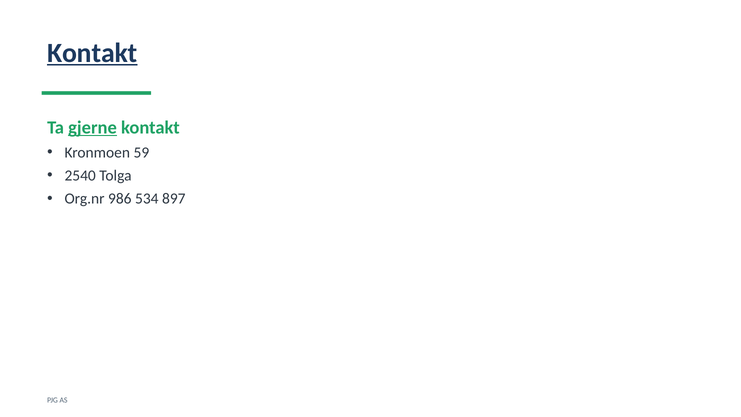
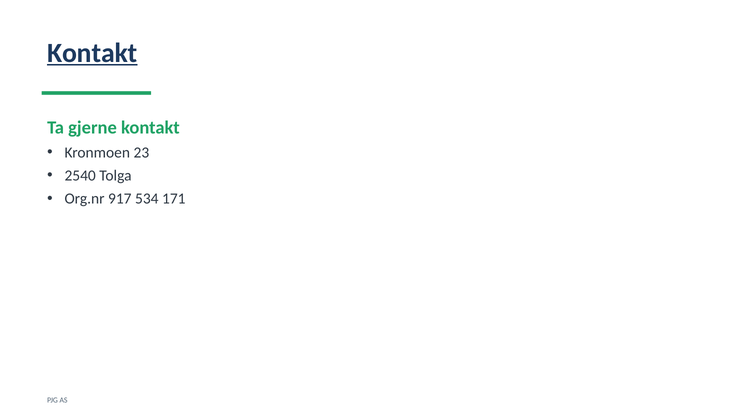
gjerne underline: present -> none
59: 59 -> 23
986: 986 -> 917
897: 897 -> 171
